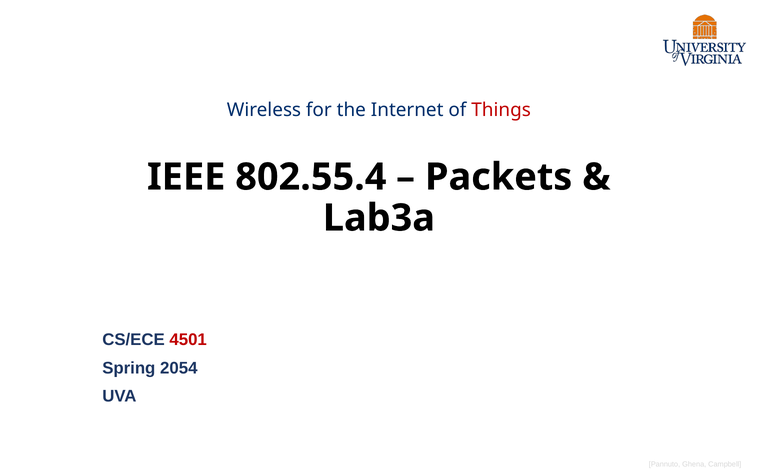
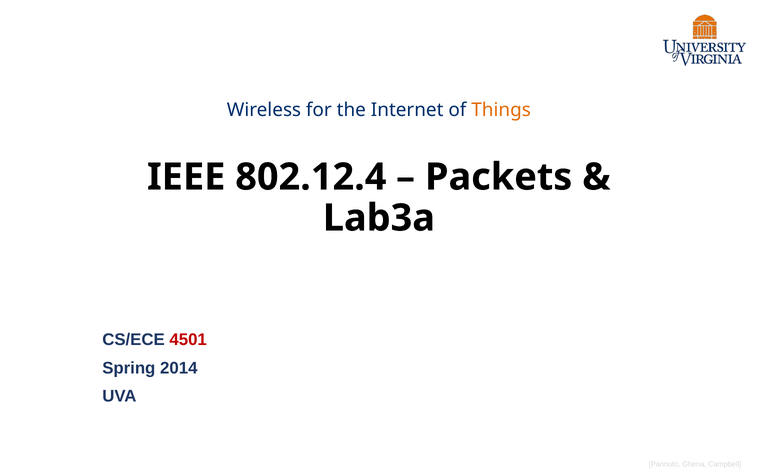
Things colour: red -> orange
802.55.4: 802.55.4 -> 802.12.4
2054: 2054 -> 2014
